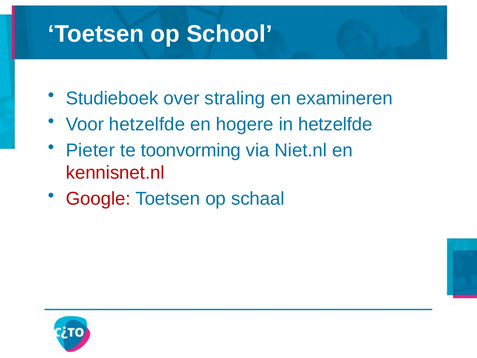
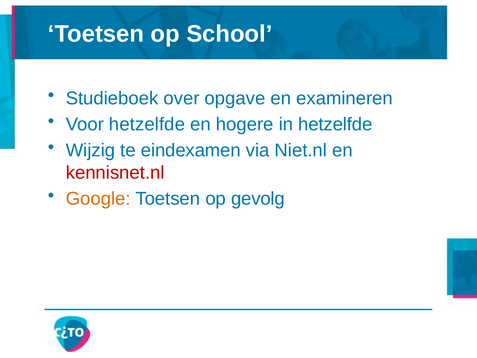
straling: straling -> opgave
Pieter: Pieter -> Wijzig
toonvorming: toonvorming -> eindexamen
Google colour: red -> orange
schaal: schaal -> gevolg
